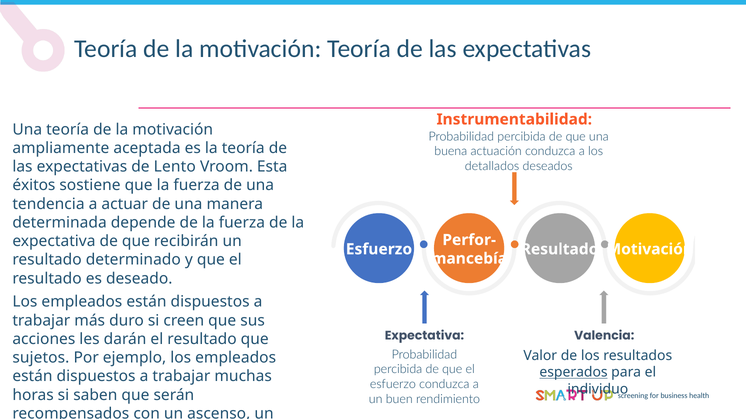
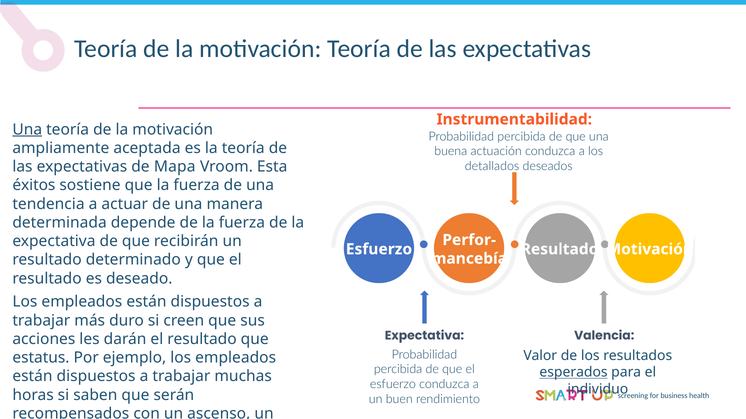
Una at (27, 130) underline: none -> present
Lento: Lento -> Mapa
sujetos: sujetos -> estatus
